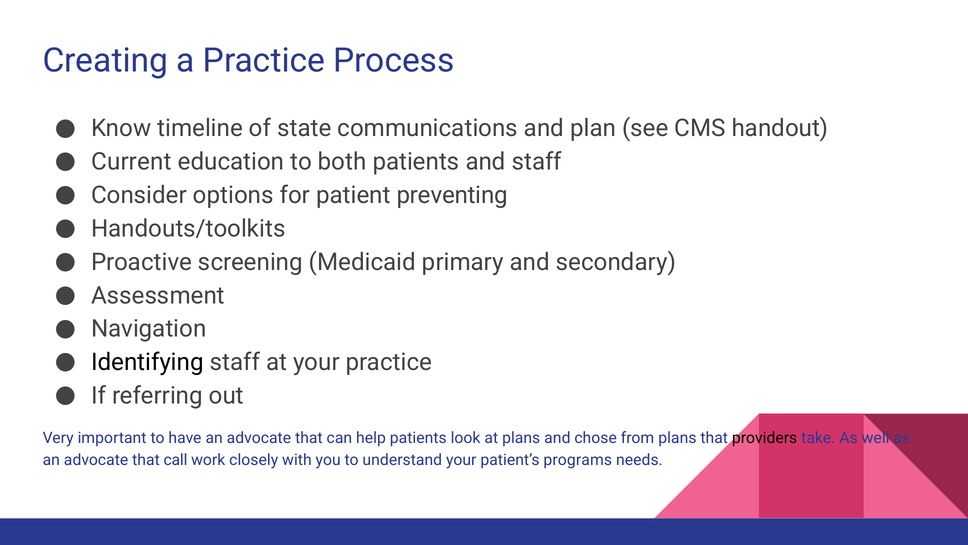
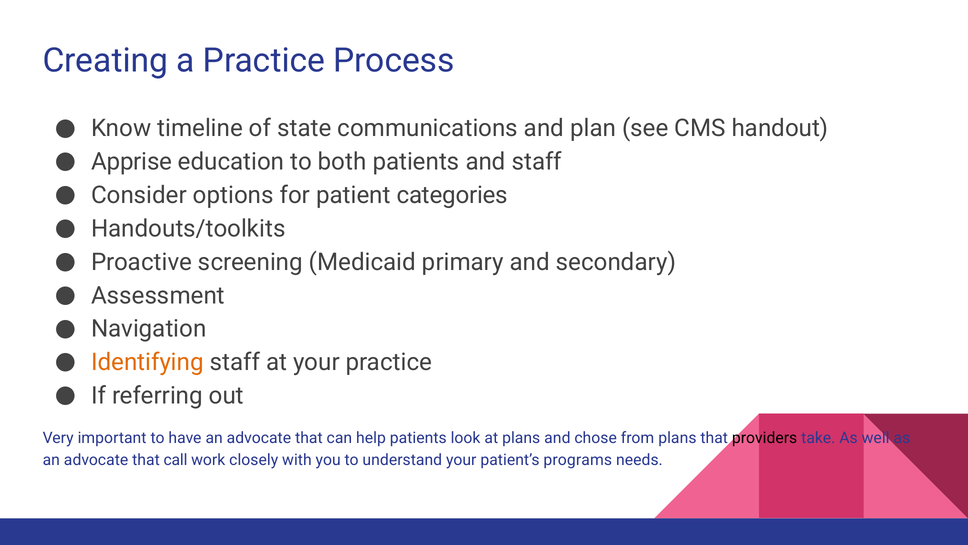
Current: Current -> Apprise
preventing: preventing -> categories
Identifying colour: black -> orange
